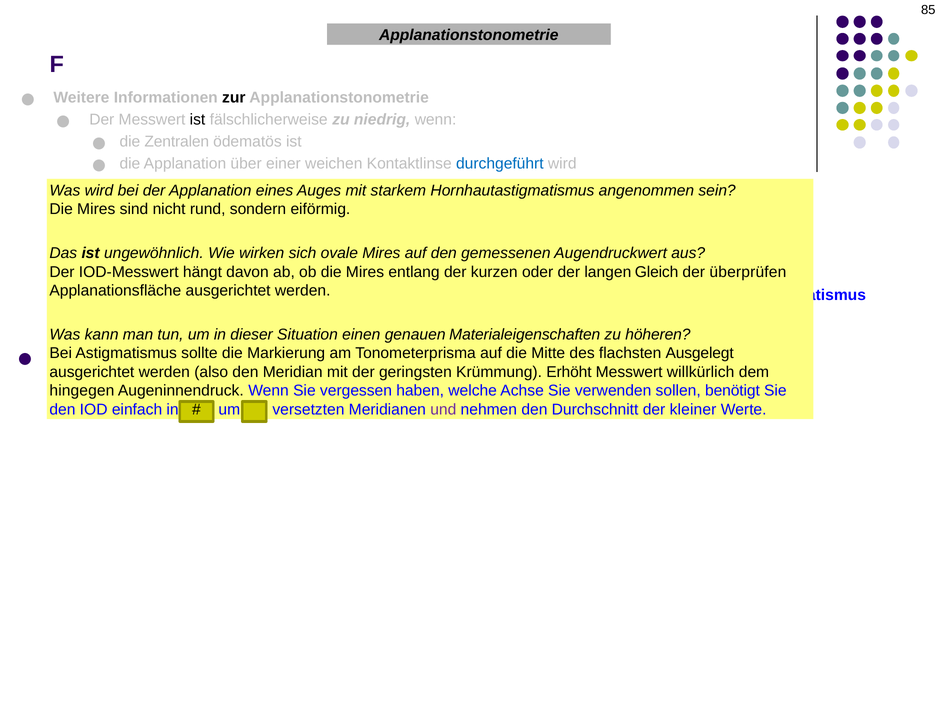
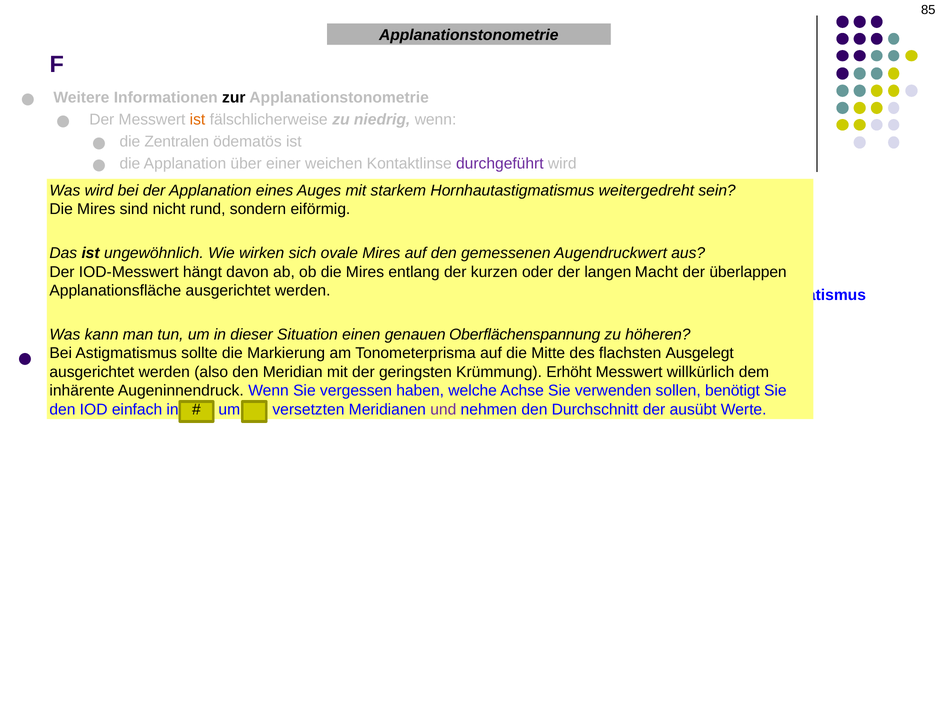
ist at (198, 120) colour: black -> orange
durchgeführt at (500, 163) colour: blue -> purple
angenommen: angenommen -> weitergedreht
Gleich: Gleich -> Macht
überprüfen: überprüfen -> überlappen
Materialeigenschaften: Materialeigenschaften -> Oberflächenspannung
hingegen: hingegen -> inhärente
kleiner: kleiner -> ausübt
